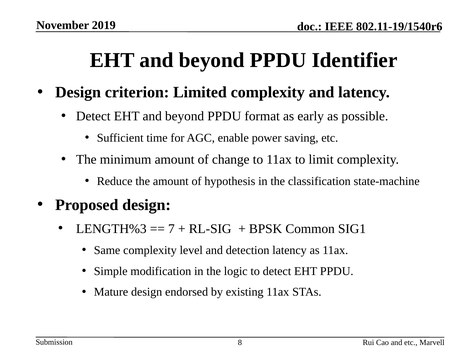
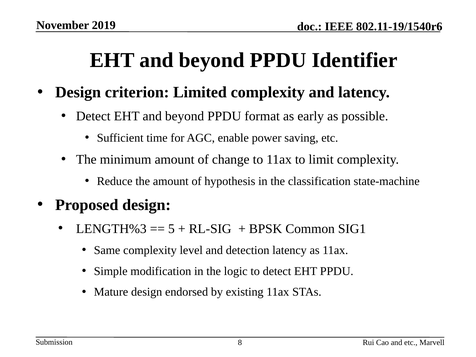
7: 7 -> 5
